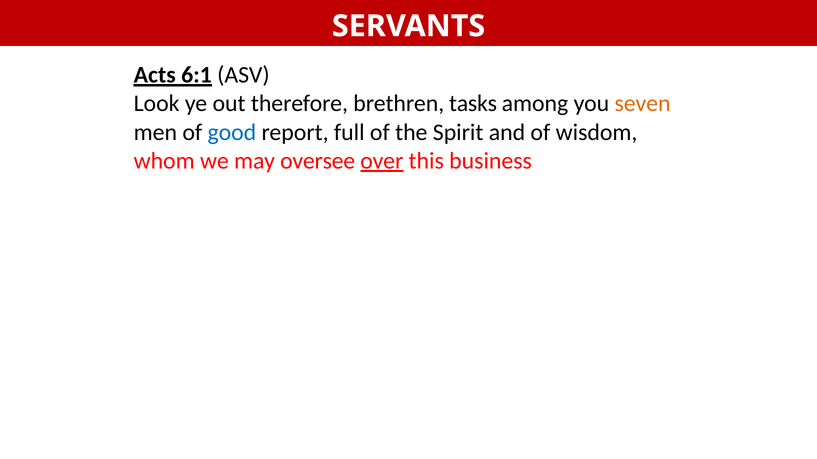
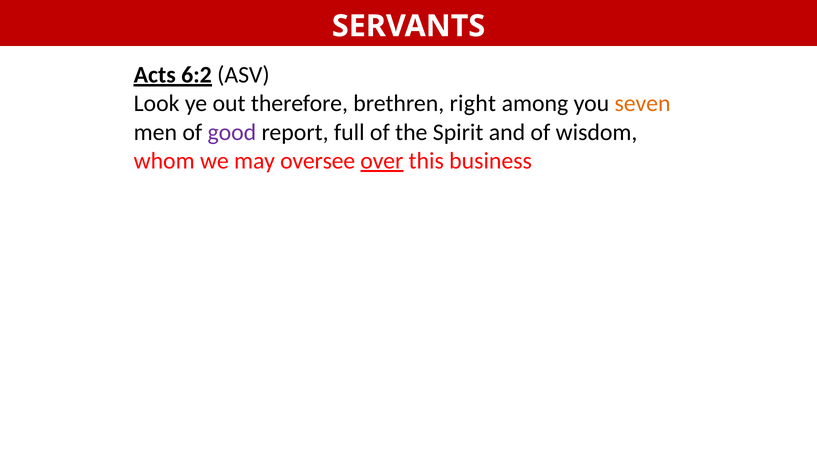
6:1: 6:1 -> 6:2
tasks: tasks -> right
good colour: blue -> purple
